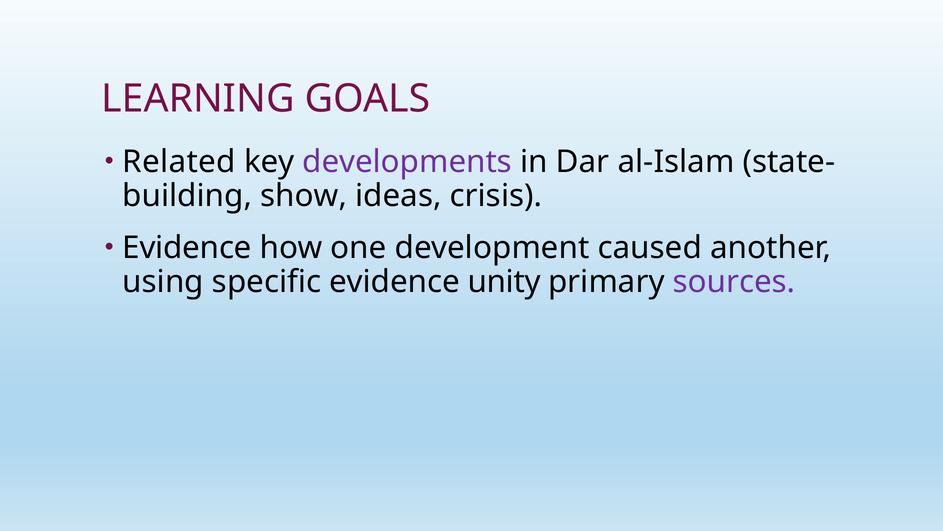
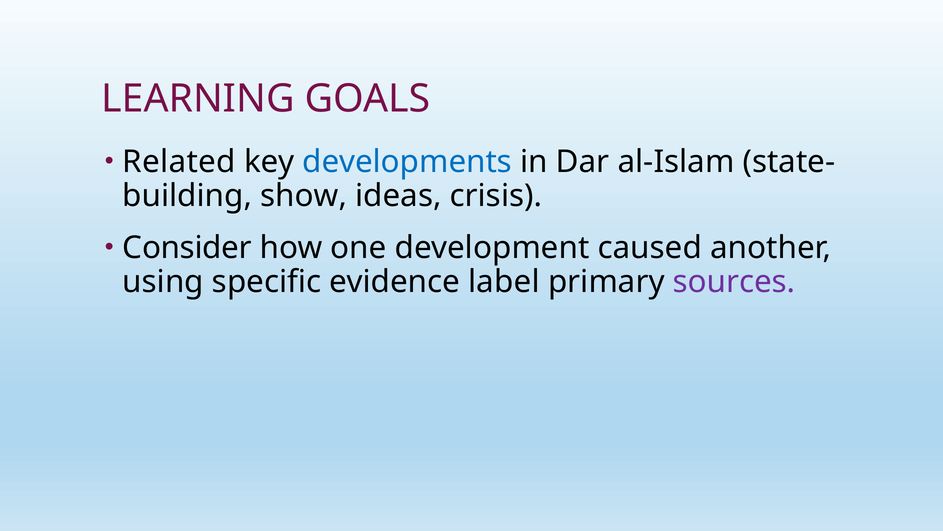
developments colour: purple -> blue
Evidence at (187, 247): Evidence -> Consider
unity: unity -> label
